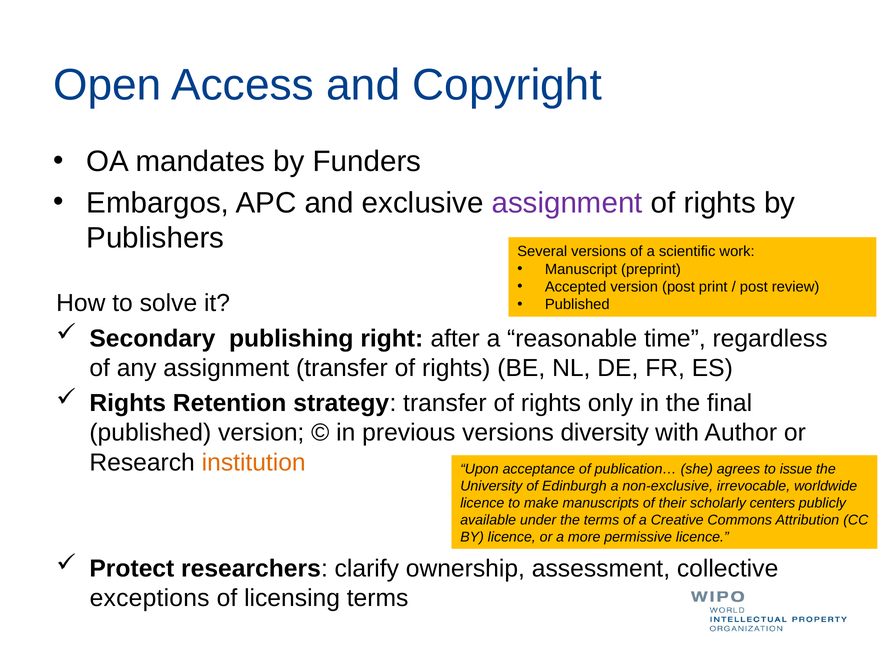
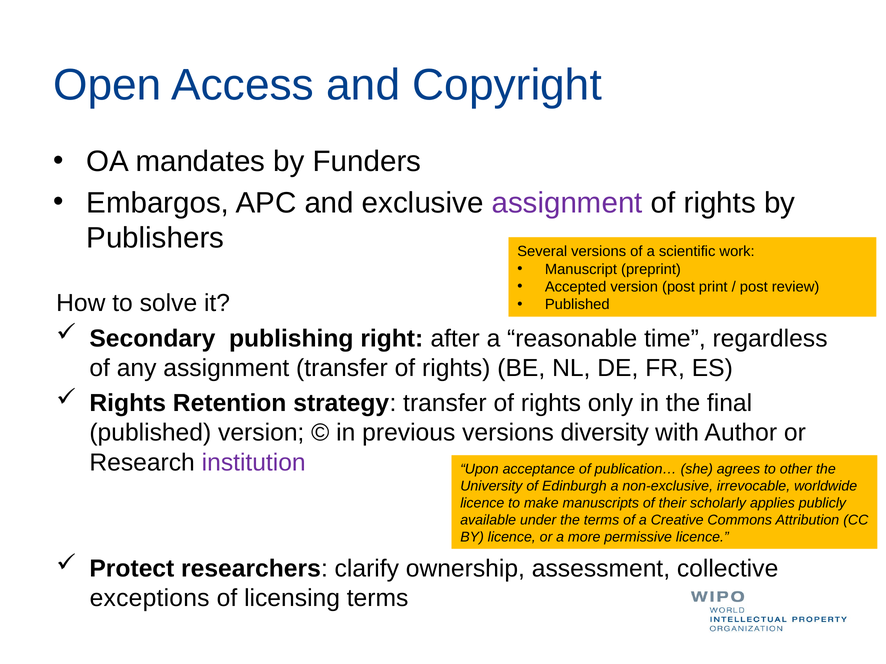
institution colour: orange -> purple
issue: issue -> other
centers: centers -> applies
